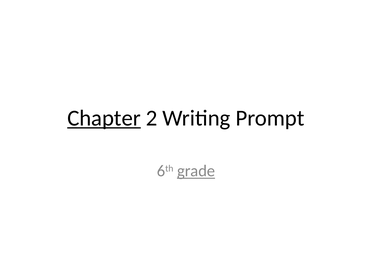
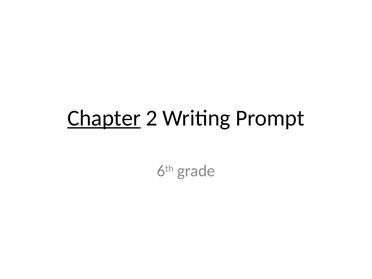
grade underline: present -> none
